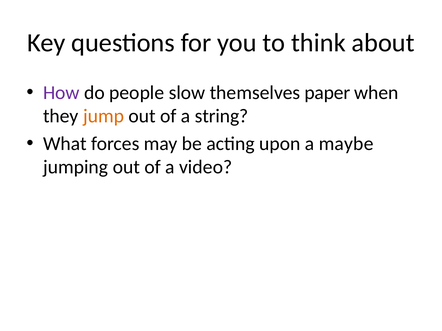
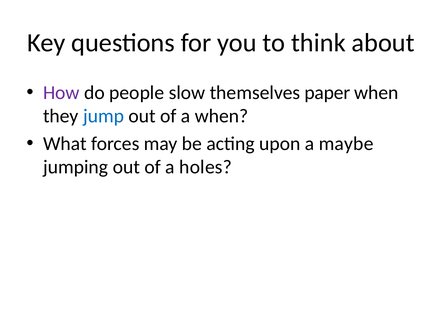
jump colour: orange -> blue
a string: string -> when
video: video -> holes
